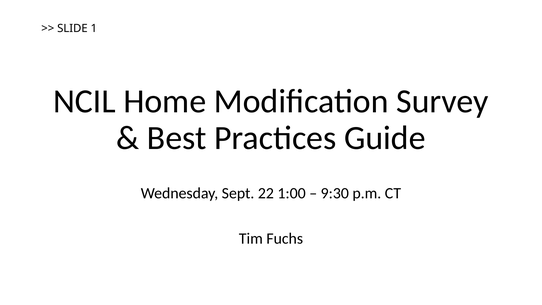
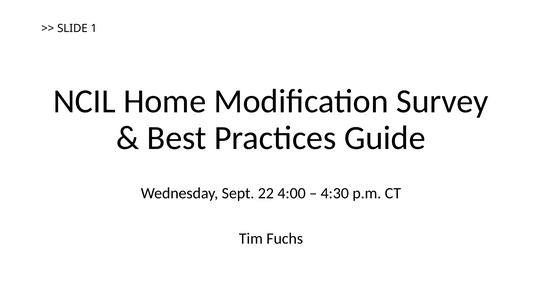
1:00: 1:00 -> 4:00
9:30: 9:30 -> 4:30
